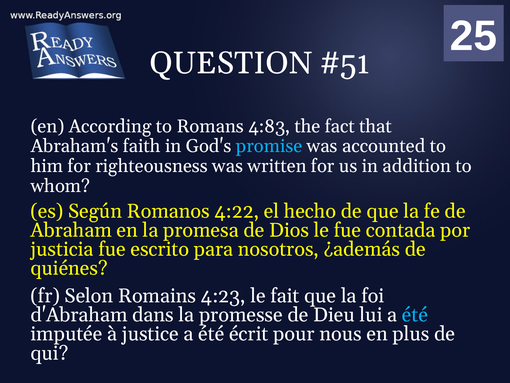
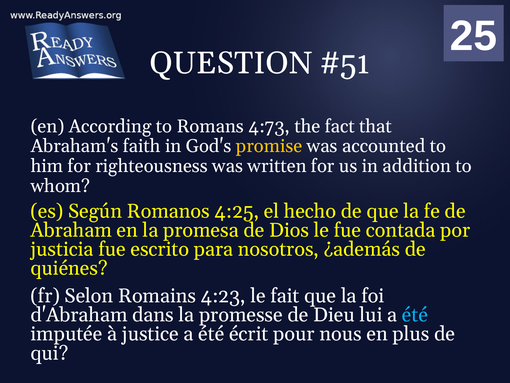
4:83: 4:83 -> 4:73
promise colour: light blue -> yellow
4:22: 4:22 -> 4:25
